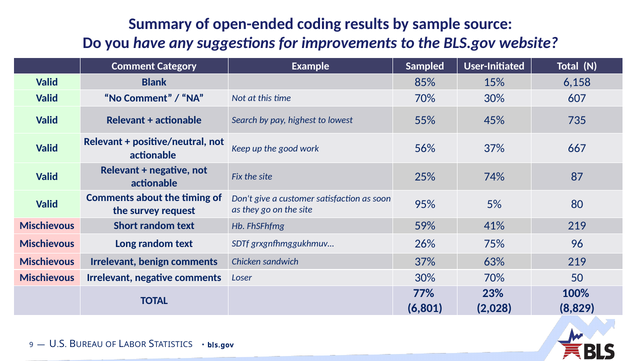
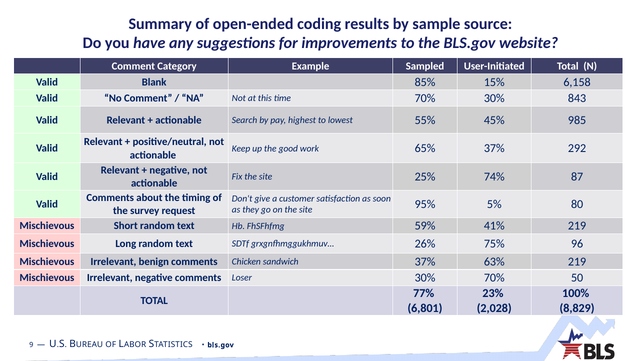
607: 607 -> 843
735: 735 -> 985
56%: 56% -> 65%
667: 667 -> 292
